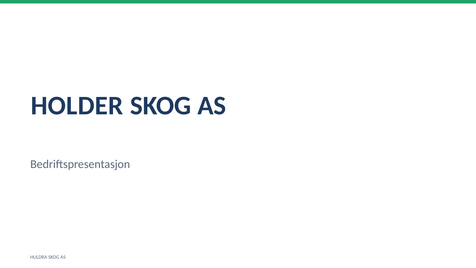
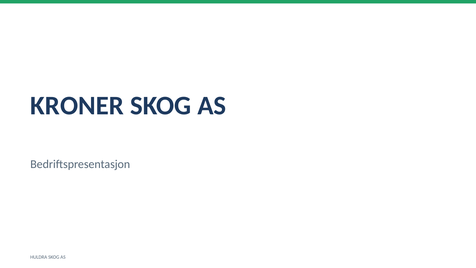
HOLDER: HOLDER -> KRONER
